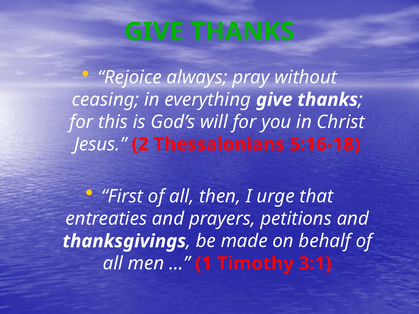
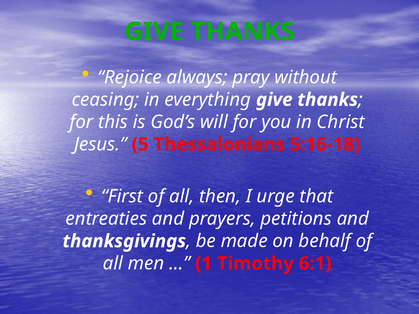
2: 2 -> 5
3:1: 3:1 -> 6:1
